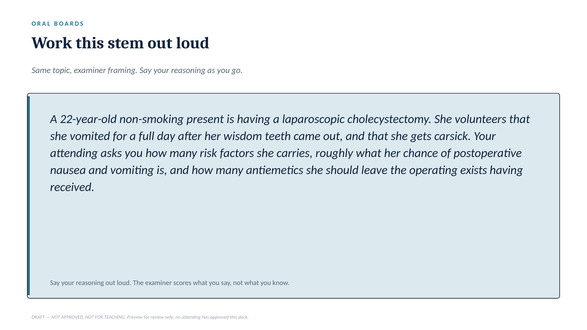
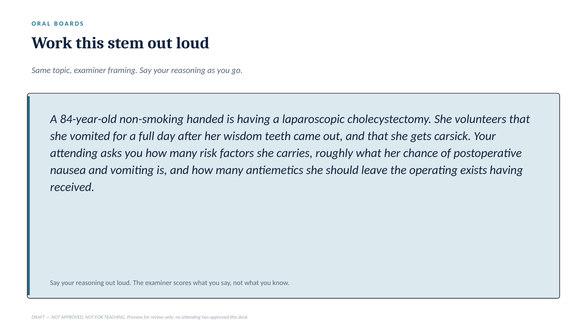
22-year-old: 22-year-old -> 84-year-old
present: present -> handed
